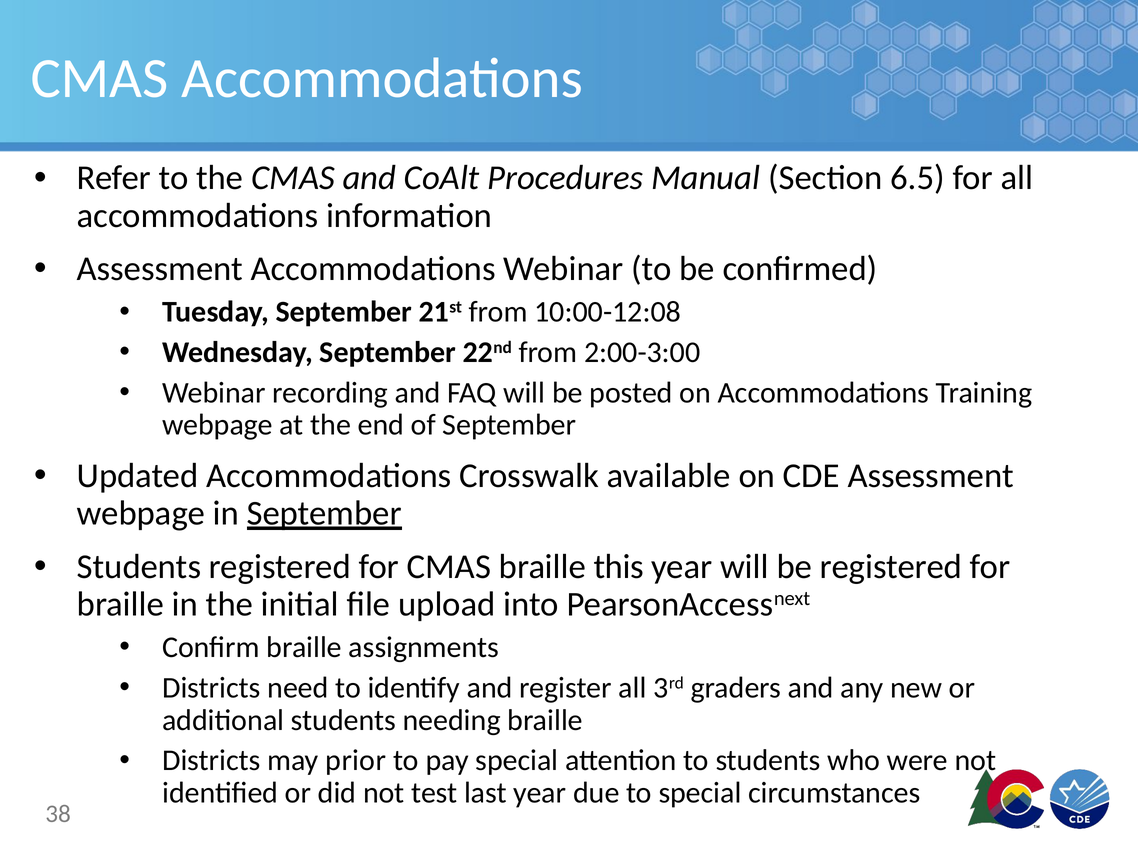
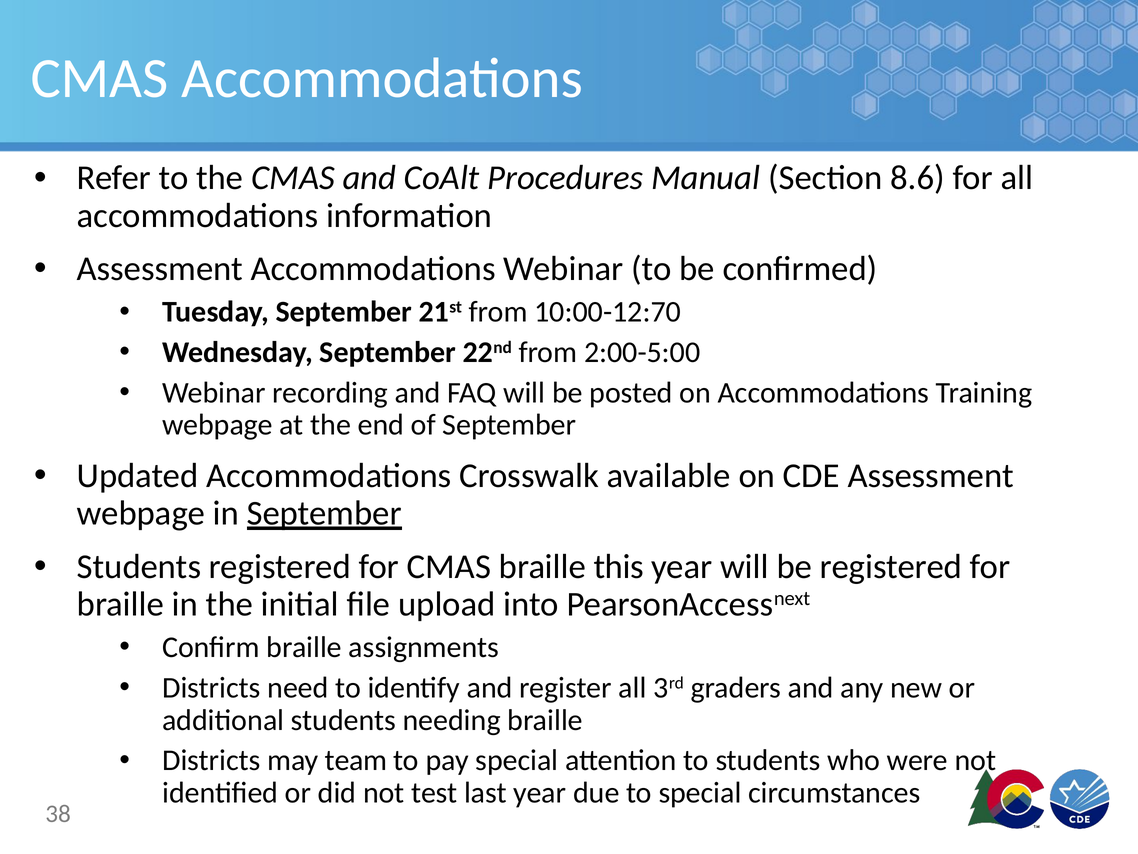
6.5: 6.5 -> 8.6
10:00-12:08: 10:00-12:08 -> 10:00-12:70
2:00-3:00: 2:00-3:00 -> 2:00-5:00
prior: prior -> team
